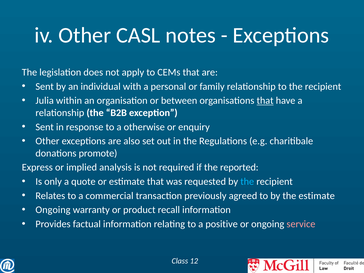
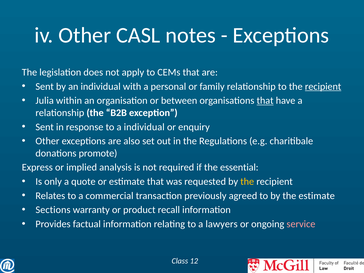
recipient at (323, 86) underline: none -> present
a otherwise: otherwise -> individual
reported: reported -> essential
the at (247, 182) colour: light blue -> yellow
Ongoing at (53, 210): Ongoing -> Sections
positive: positive -> lawyers
